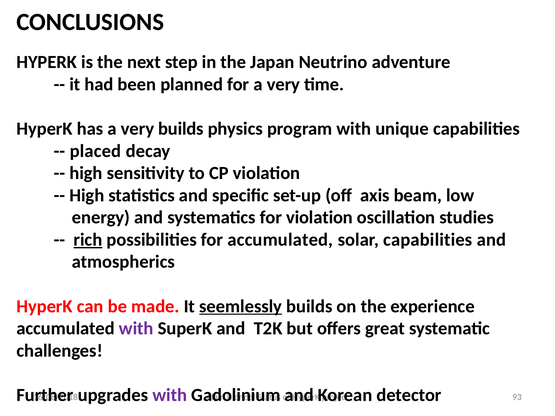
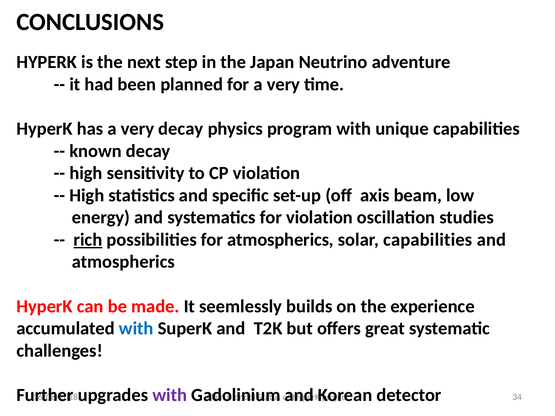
very builds: builds -> decay
placed: placed -> known
for accumulated: accumulated -> atmospherics
seemlessly underline: present -> none
with at (136, 329) colour: purple -> blue
93: 93 -> 34
